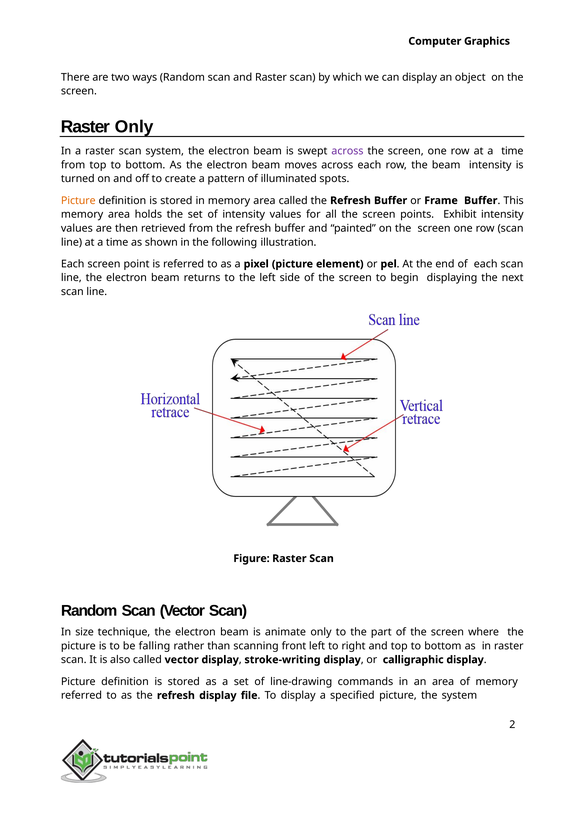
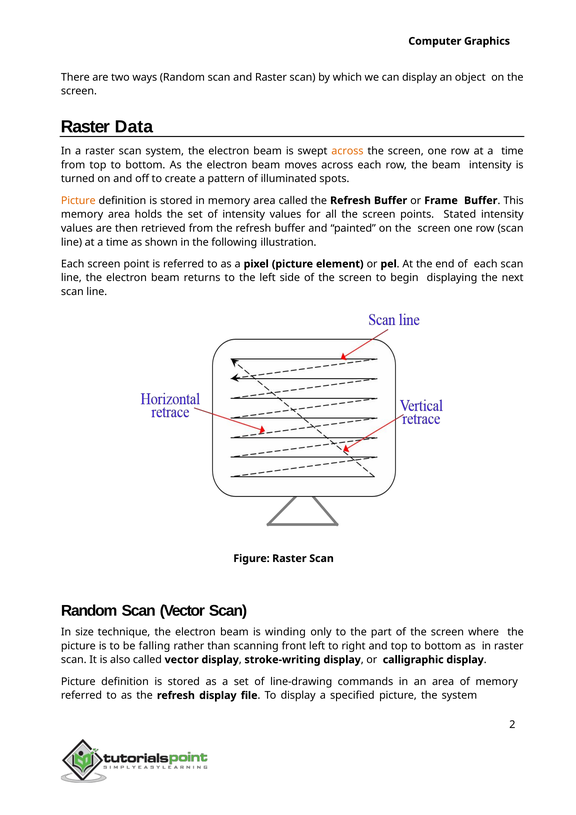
Raster Only: Only -> Data
across at (347, 151) colour: purple -> orange
Exhibit: Exhibit -> Stated
animate: animate -> winding
